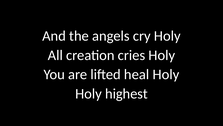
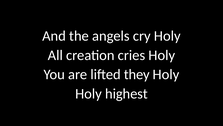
heal: heal -> they
